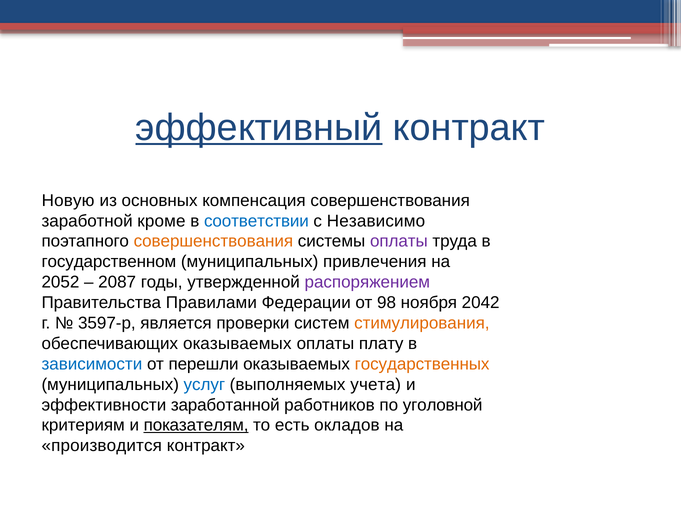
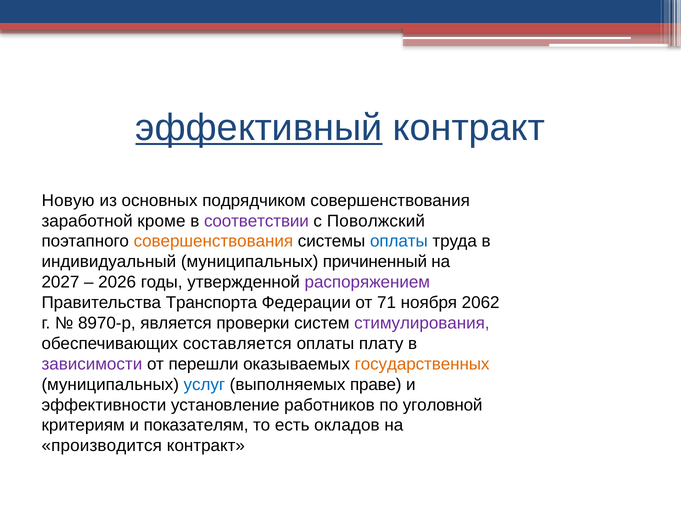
компенсация: компенсация -> подрядчиком
соответствии colour: blue -> purple
Независимо: Независимо -> Поволжский
оплаты at (399, 241) colour: purple -> blue
государственном: государственном -> индивидуальный
привлечения: привлечения -> причиненный
2052: 2052 -> 2027
2087: 2087 -> 2026
Правилами: Правилами -> Транспорта
98: 98 -> 71
2042: 2042 -> 2062
3597-р: 3597-р -> 8970-р
стимулирования colour: orange -> purple
обеспечивающих оказываемых: оказываемых -> составляется
зависимости colour: blue -> purple
учета: учета -> праве
заработанной: заработанной -> установление
показателям underline: present -> none
